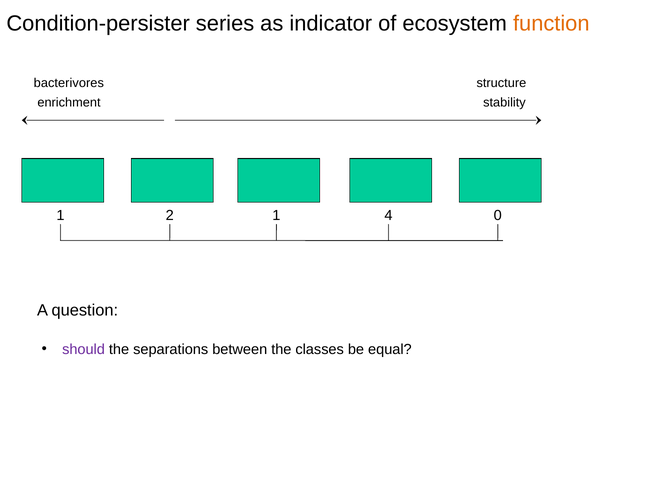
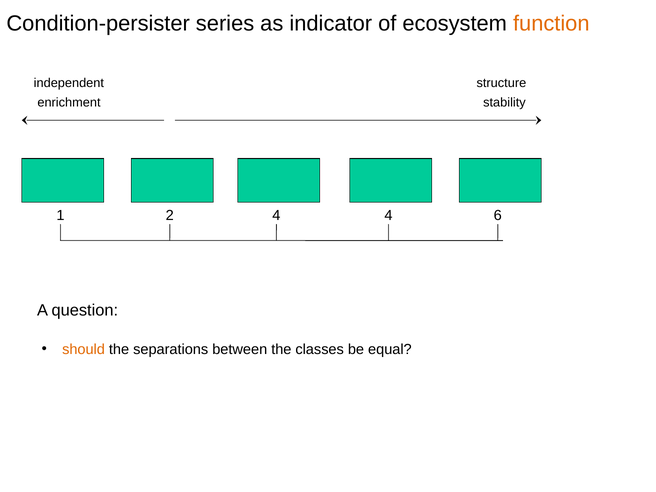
bacterivores: bacterivores -> independent
2 1: 1 -> 4
0: 0 -> 6
should colour: purple -> orange
